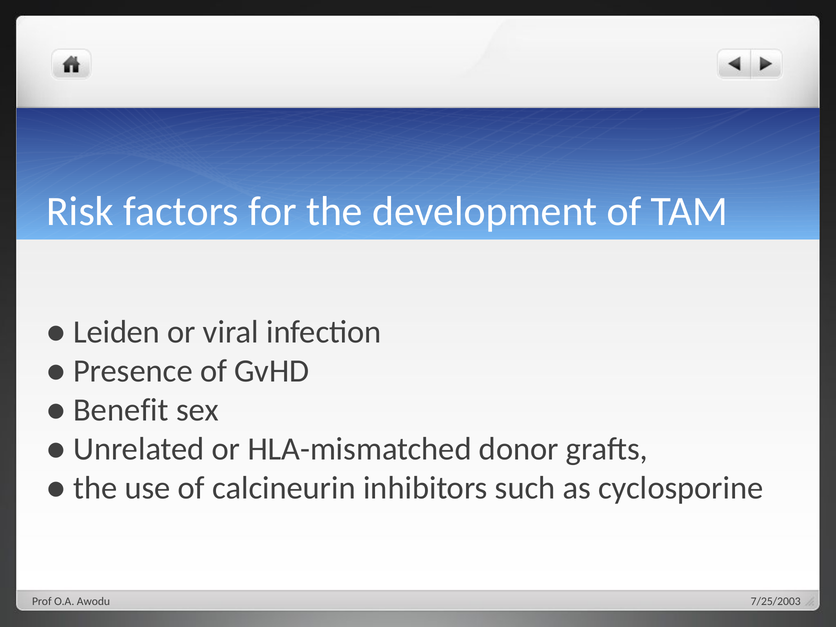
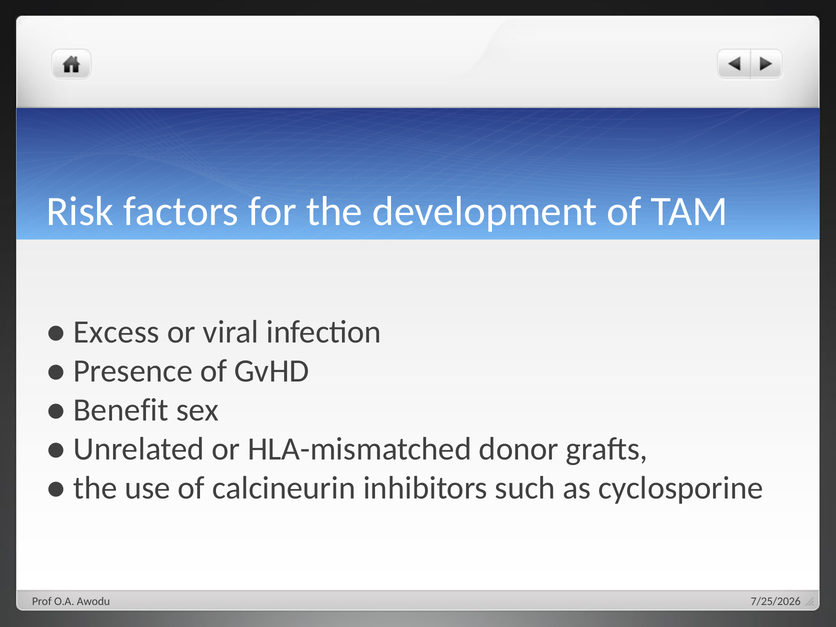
Leiden: Leiden -> Excess
7/25/2003: 7/25/2003 -> 7/25/2026
